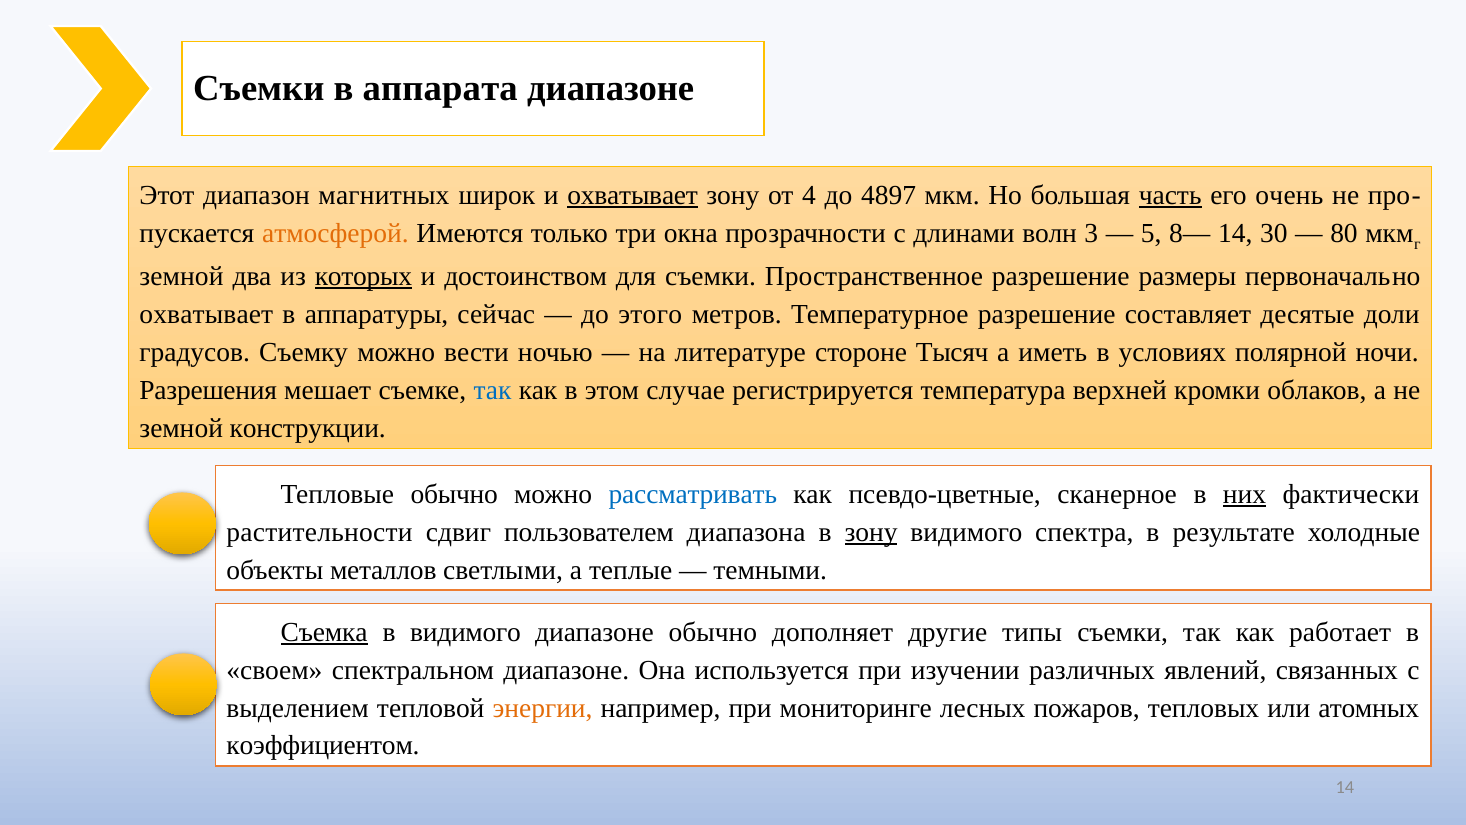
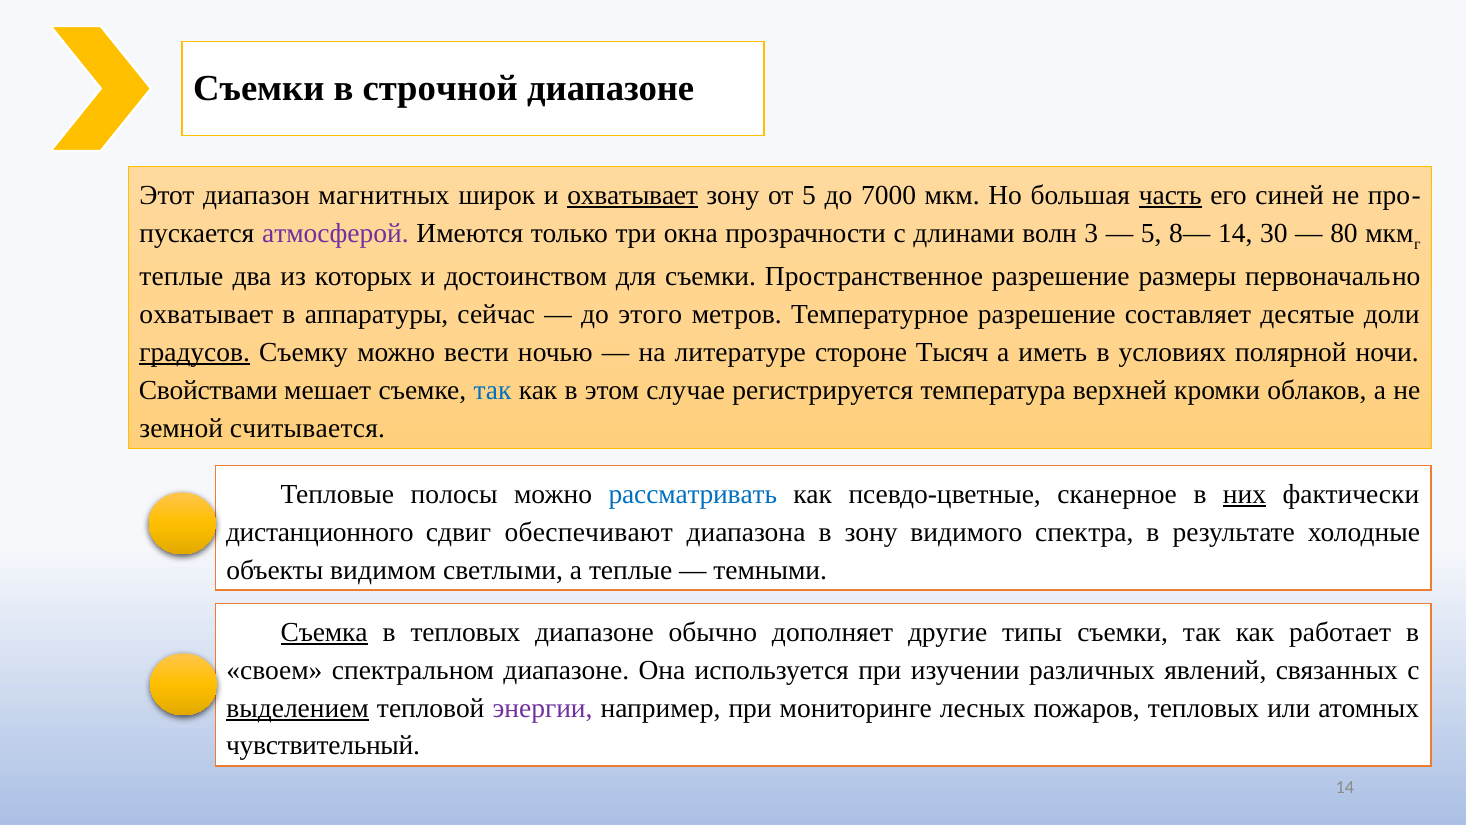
аппарата: аппарата -> строчной
от 4: 4 -> 5
4897: 4897 -> 7000
очень: очень -> синей
атмосферой colour: orange -> purple
земной at (181, 276): земной -> теплые
которых underline: present -> none
градусов underline: none -> present
Разрешения: Разрешения -> Свойствами
конструкции: конструкции -> считывается
Тепловые обычно: обычно -> полосы
растительности: растительности -> дистанционного
пользователем: пользователем -> обеспечивают
зону at (871, 532) underline: present -> none
металлов: металлов -> видимом
в видимого: видимого -> тепловых
выделением underline: none -> present
энергии colour: orange -> purple
коэффициентом: коэффициентом -> чувствительный
